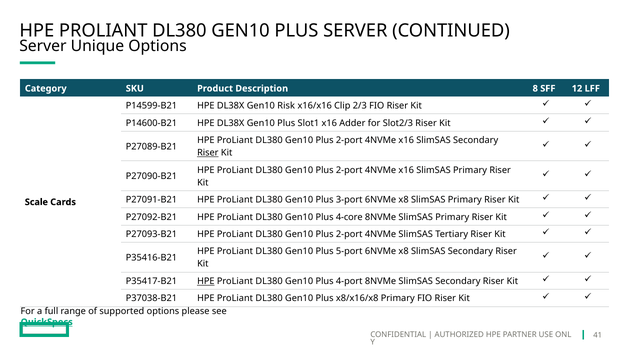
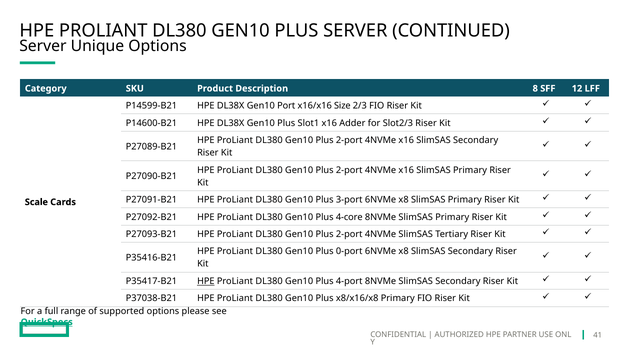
Risk: Risk -> Port
Clip: Clip -> Size
Riser at (208, 153) underline: present -> none
5-port: 5-port -> 0-port
